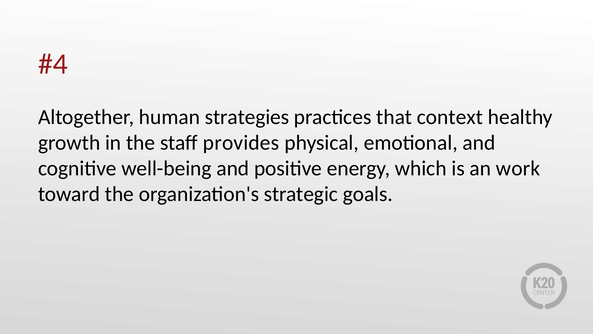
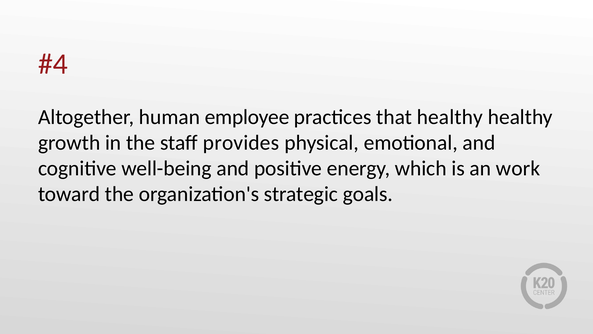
strategies: strategies -> employee
that context: context -> healthy
